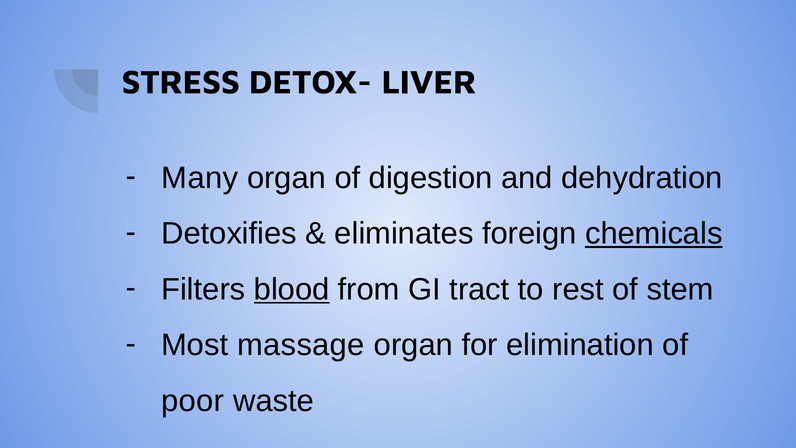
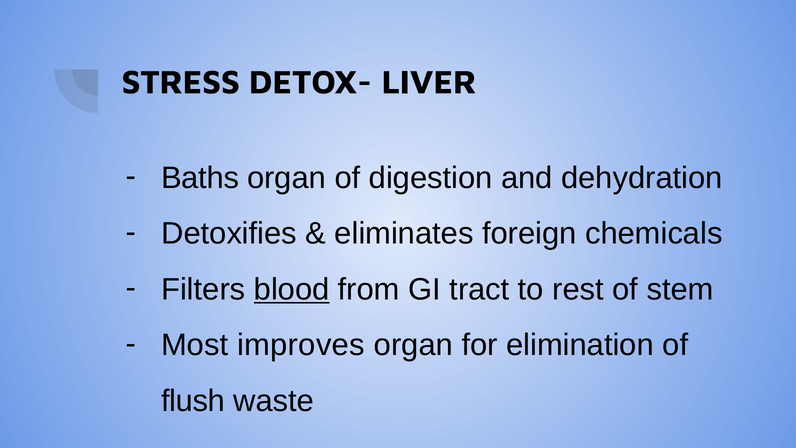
Many: Many -> Baths
chemicals underline: present -> none
massage: massage -> improves
poor: poor -> flush
